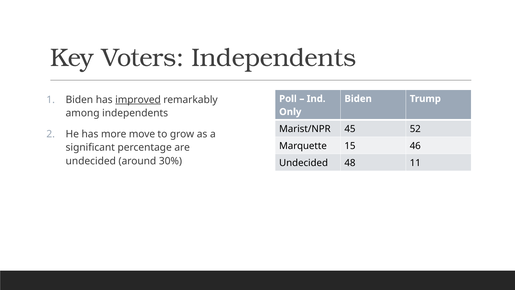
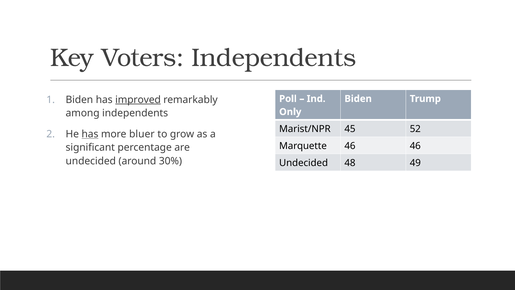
has at (90, 134) underline: none -> present
move: move -> bluer
Marquette 15: 15 -> 46
11: 11 -> 49
